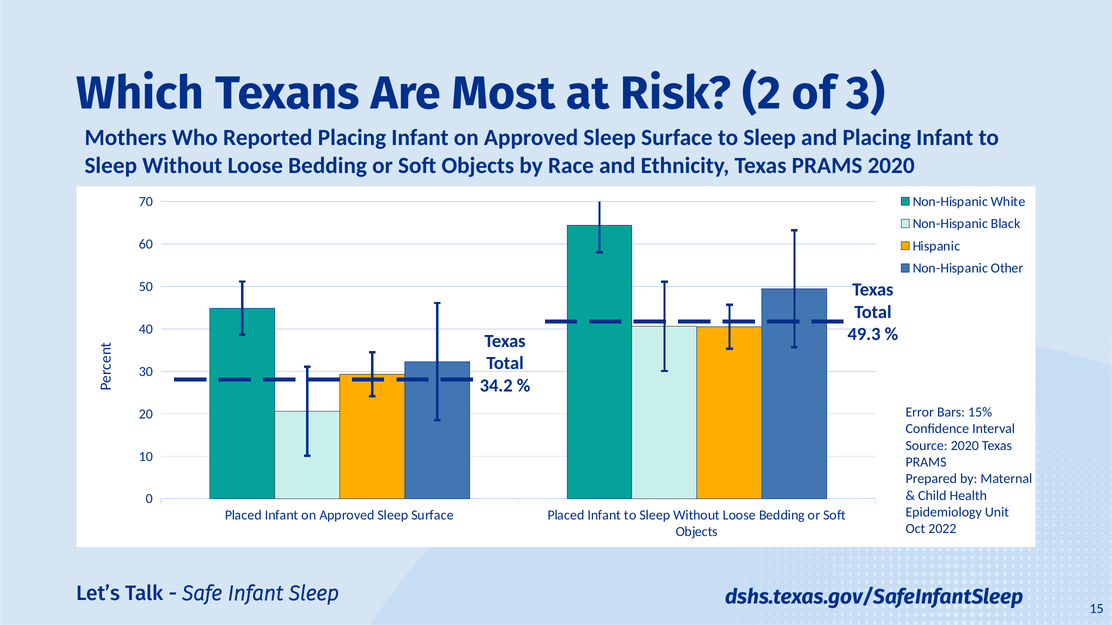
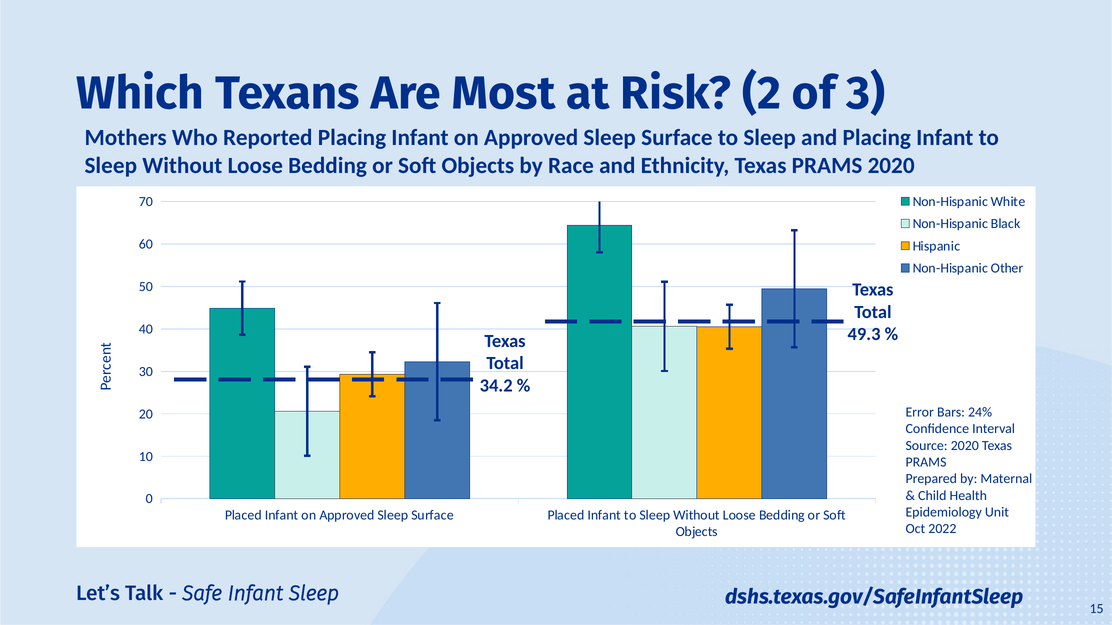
15%: 15% -> 24%
